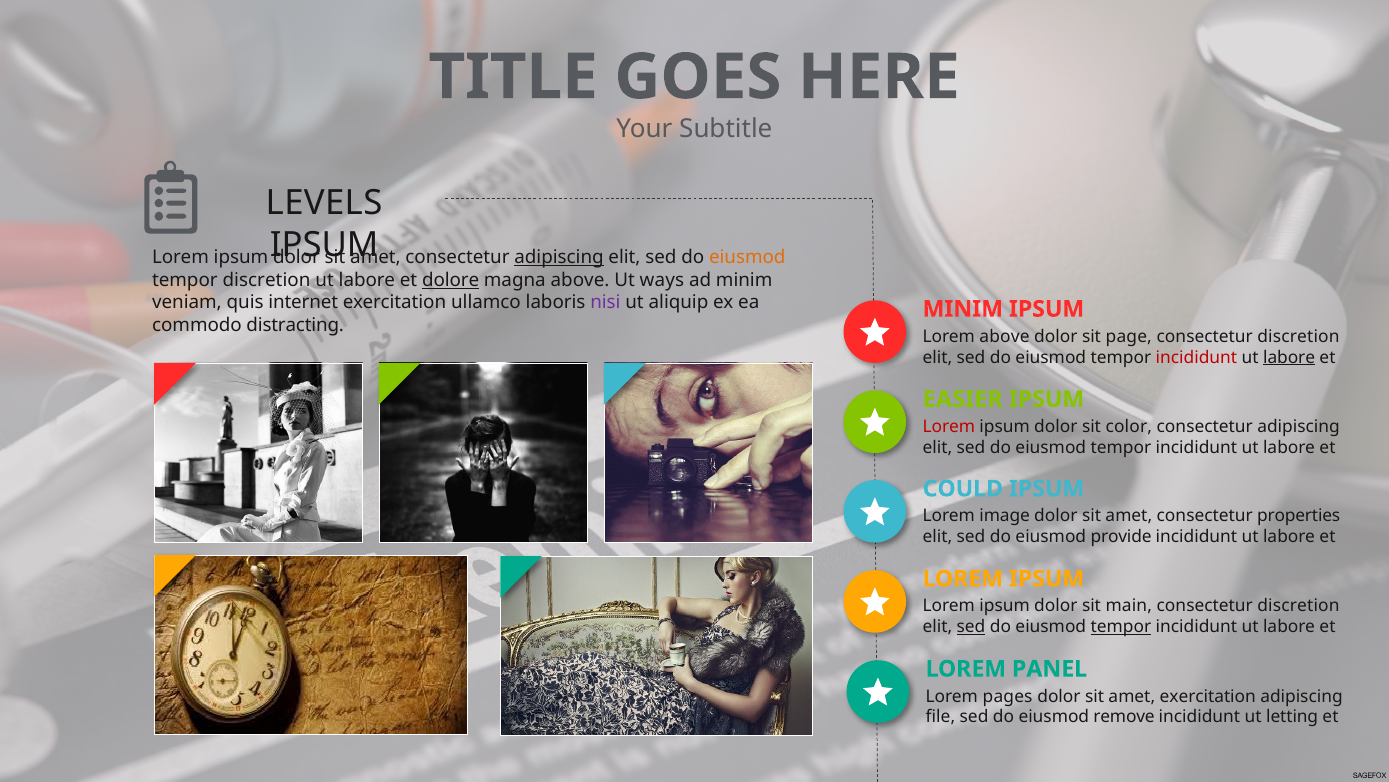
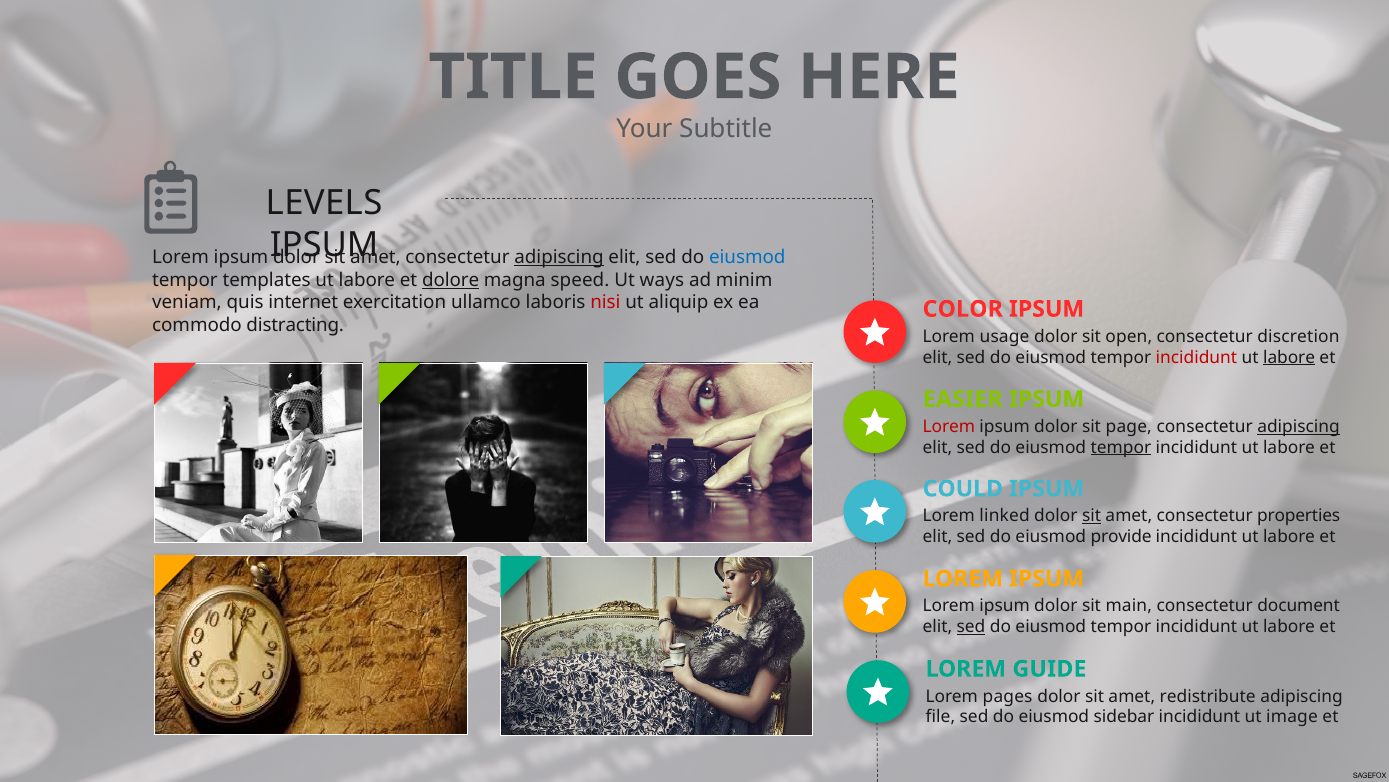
eiusmod at (747, 257) colour: orange -> blue
tempor discretion: discretion -> templates
magna above: above -> speed
nisi colour: purple -> red
MINIM at (963, 309): MINIM -> COLOR
Lorem above: above -> usage
page: page -> open
color: color -> page
adipiscing at (1299, 426) underline: none -> present
tempor at (1121, 447) underline: none -> present
image: image -> linked
sit at (1092, 516) underline: none -> present
discretion at (1298, 606): discretion -> document
tempor at (1121, 627) underline: present -> none
PANEL: PANEL -> GUIDE
amet exercitation: exercitation -> redistribute
remove: remove -> sidebar
letting: letting -> image
